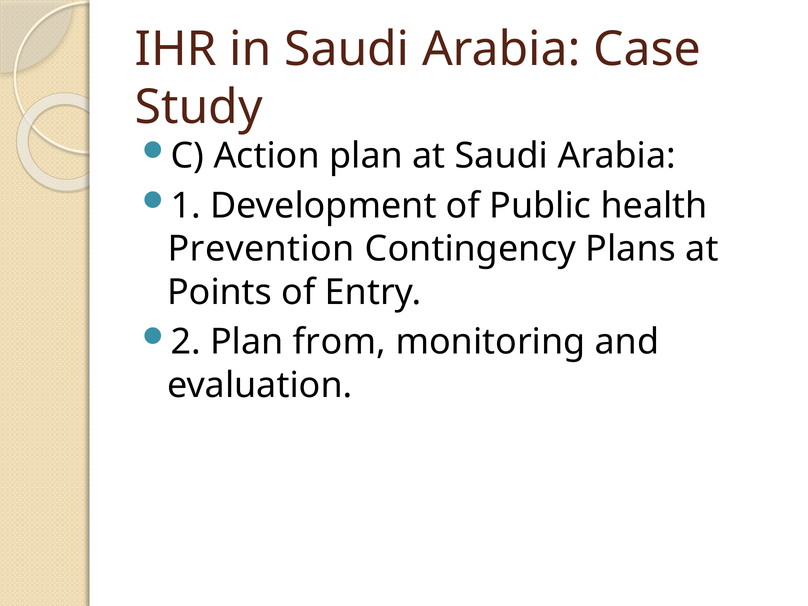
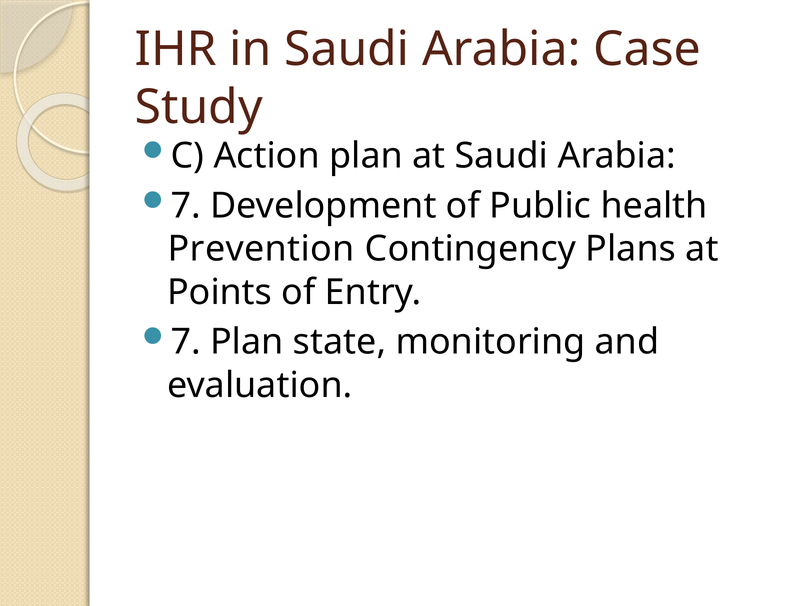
1 at (186, 206): 1 -> 7
2 at (186, 342): 2 -> 7
from: from -> state
